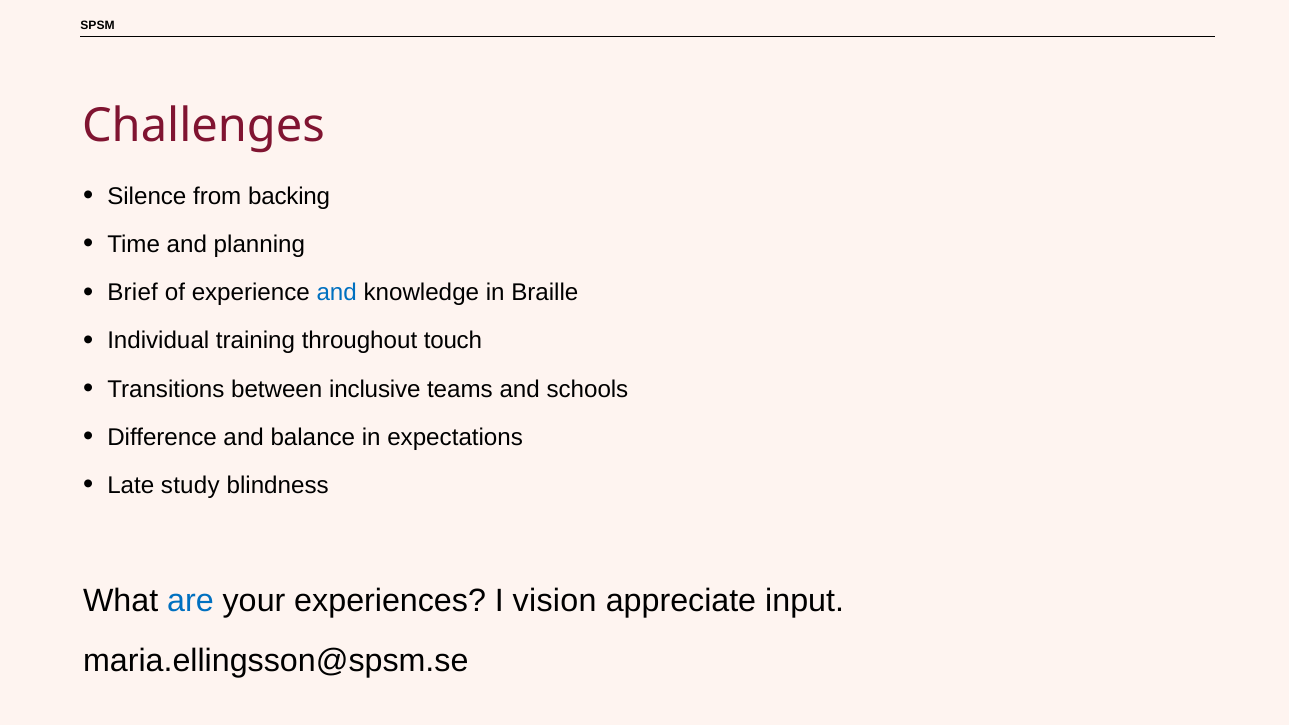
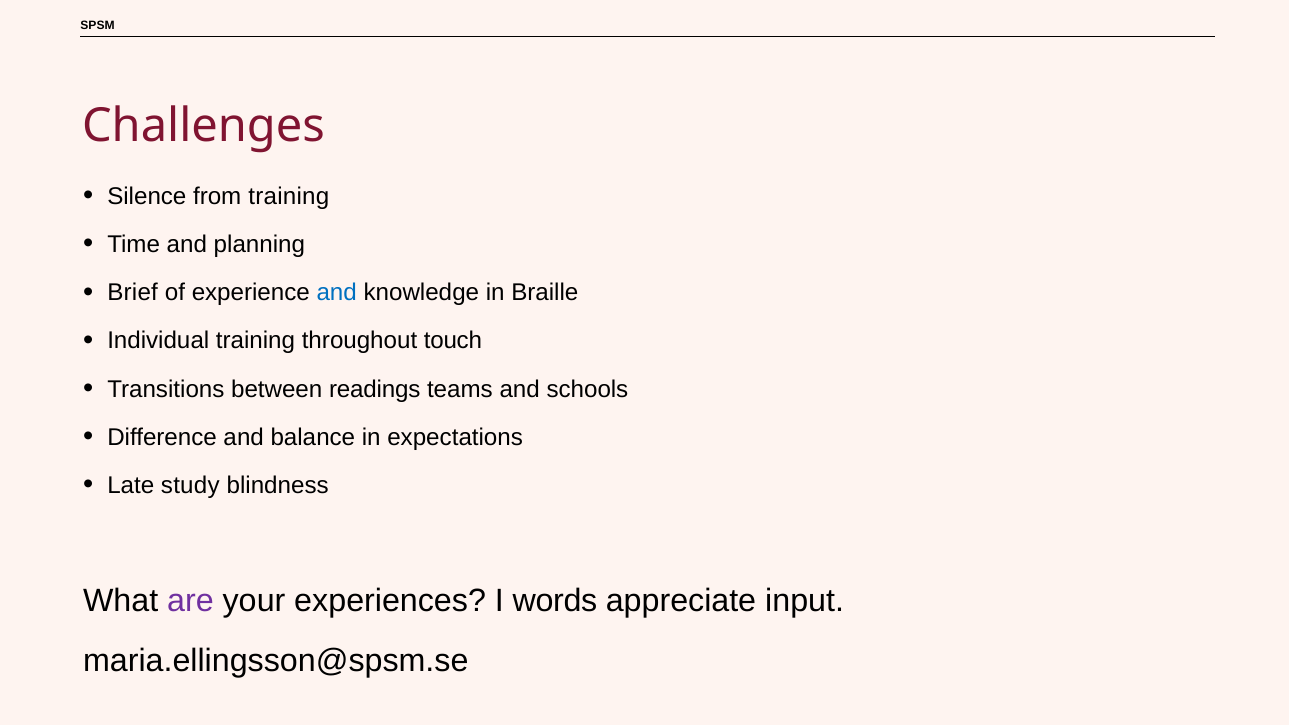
from backing: backing -> training
inclusive: inclusive -> readings
are colour: blue -> purple
vision: vision -> words
